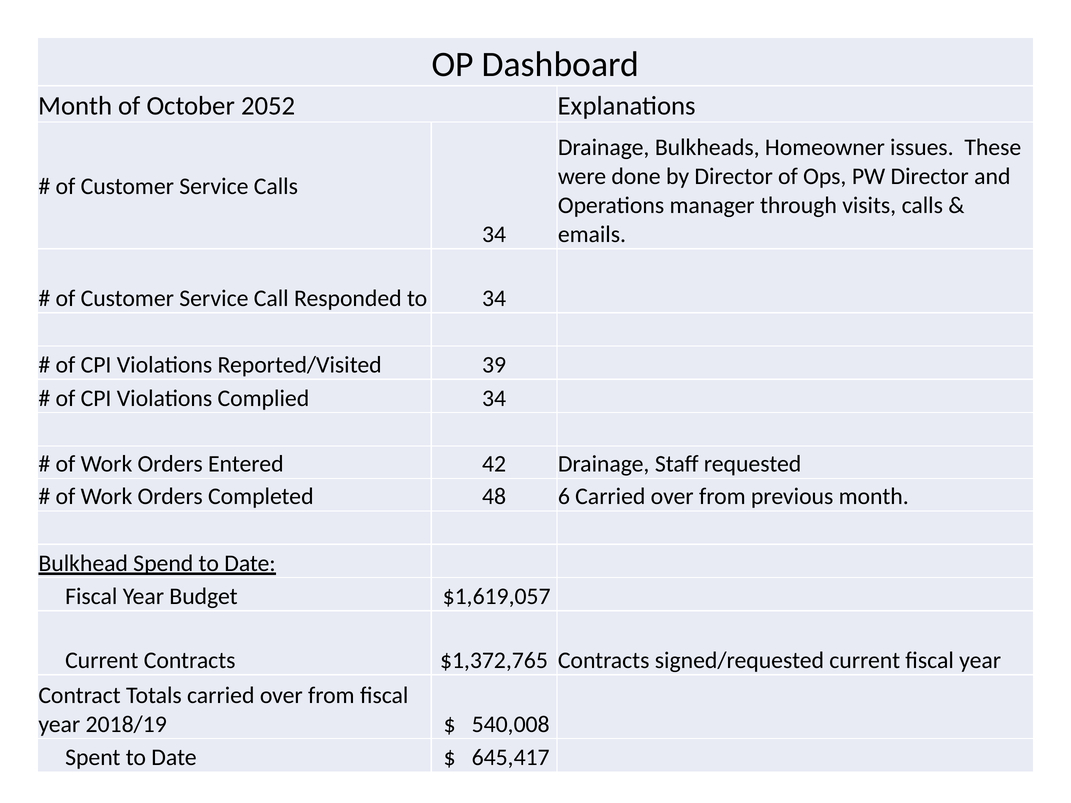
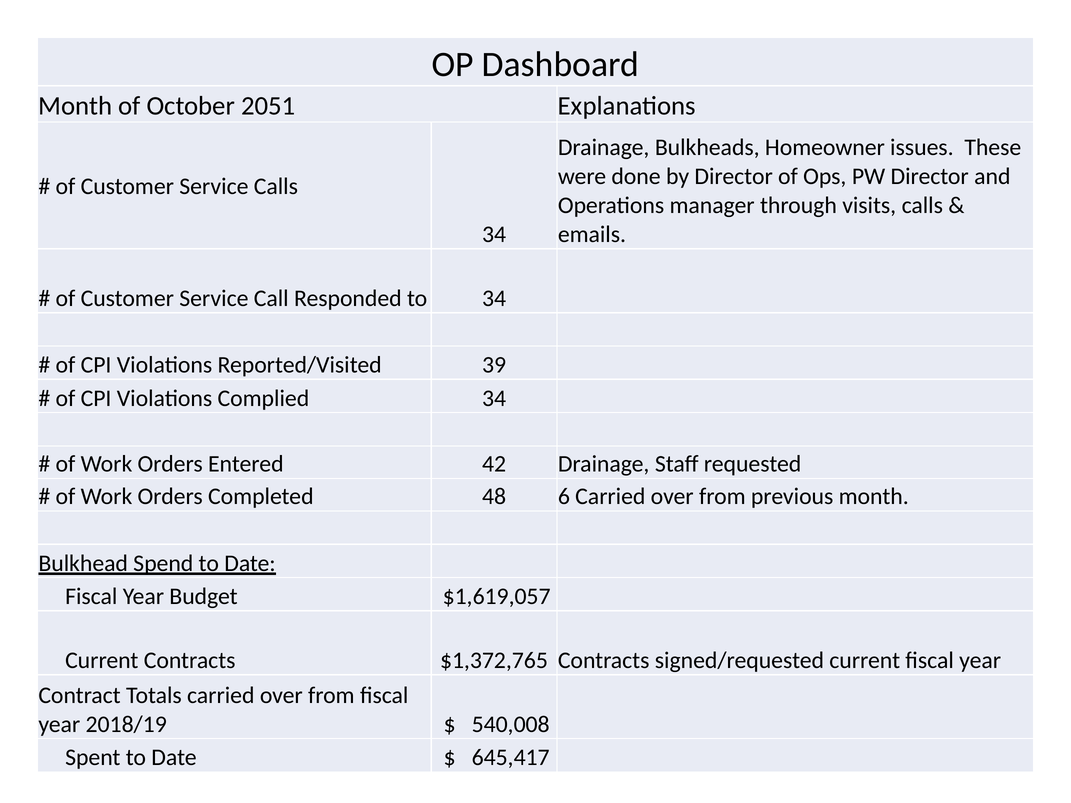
2052: 2052 -> 2051
